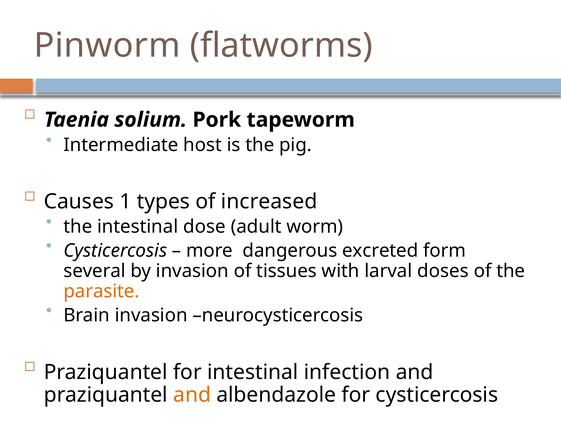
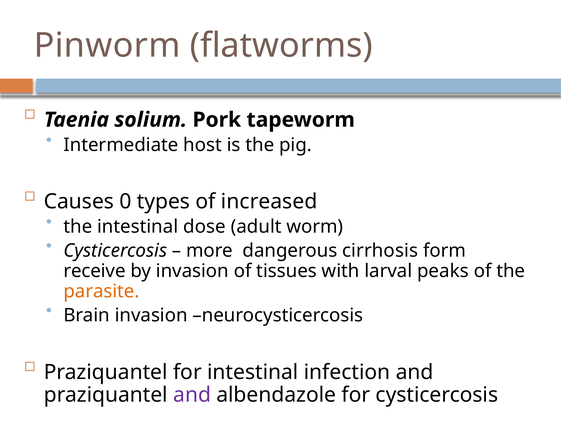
1: 1 -> 0
excreted: excreted -> cirrhosis
several: several -> receive
doses: doses -> peaks
and at (192, 395) colour: orange -> purple
